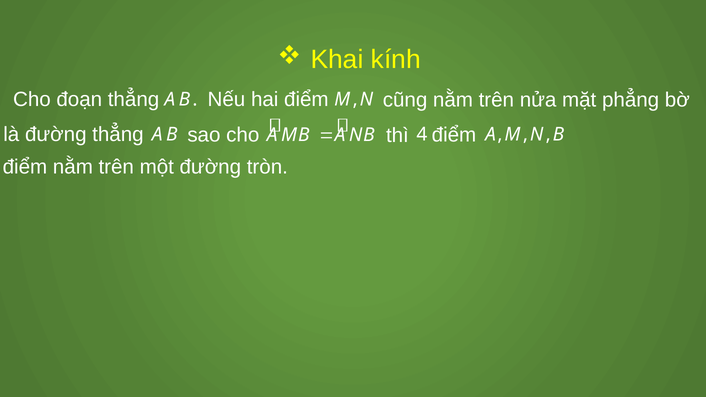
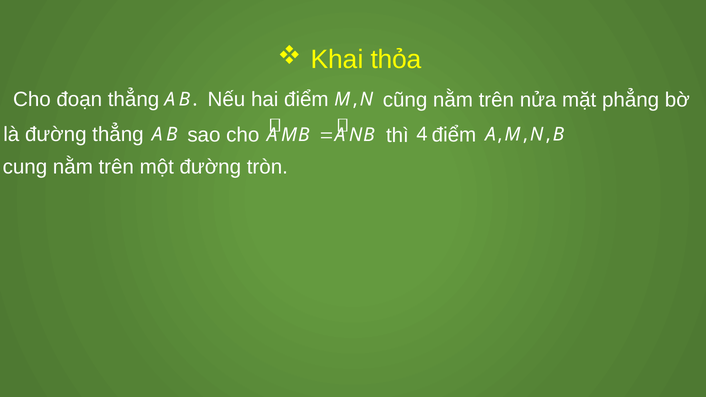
kính: kính -> thỏa
điểm at (25, 167): điểm -> cung
